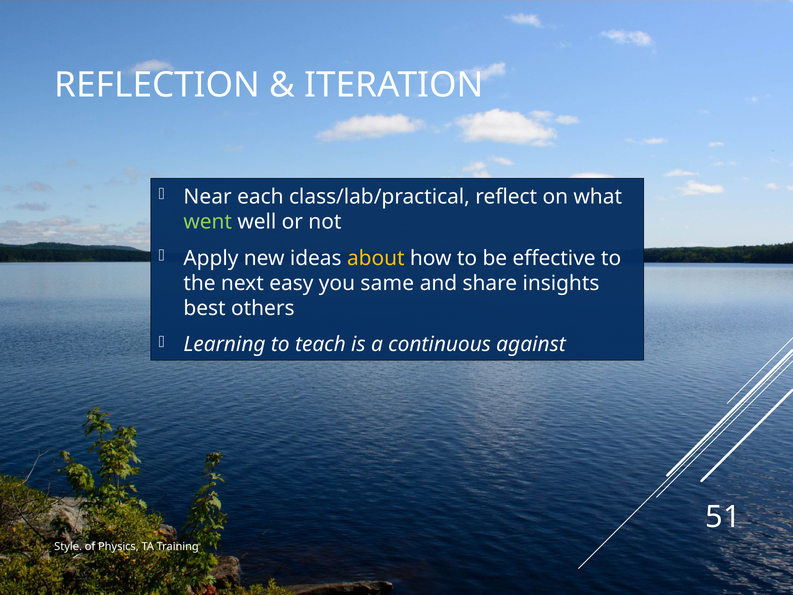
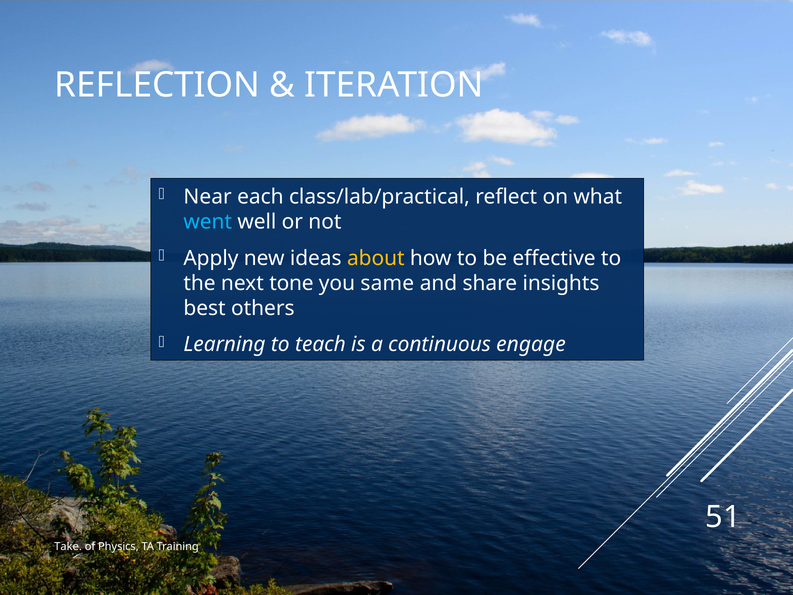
went colour: light green -> light blue
easy: easy -> tone
against: against -> engage
Style: Style -> Take
